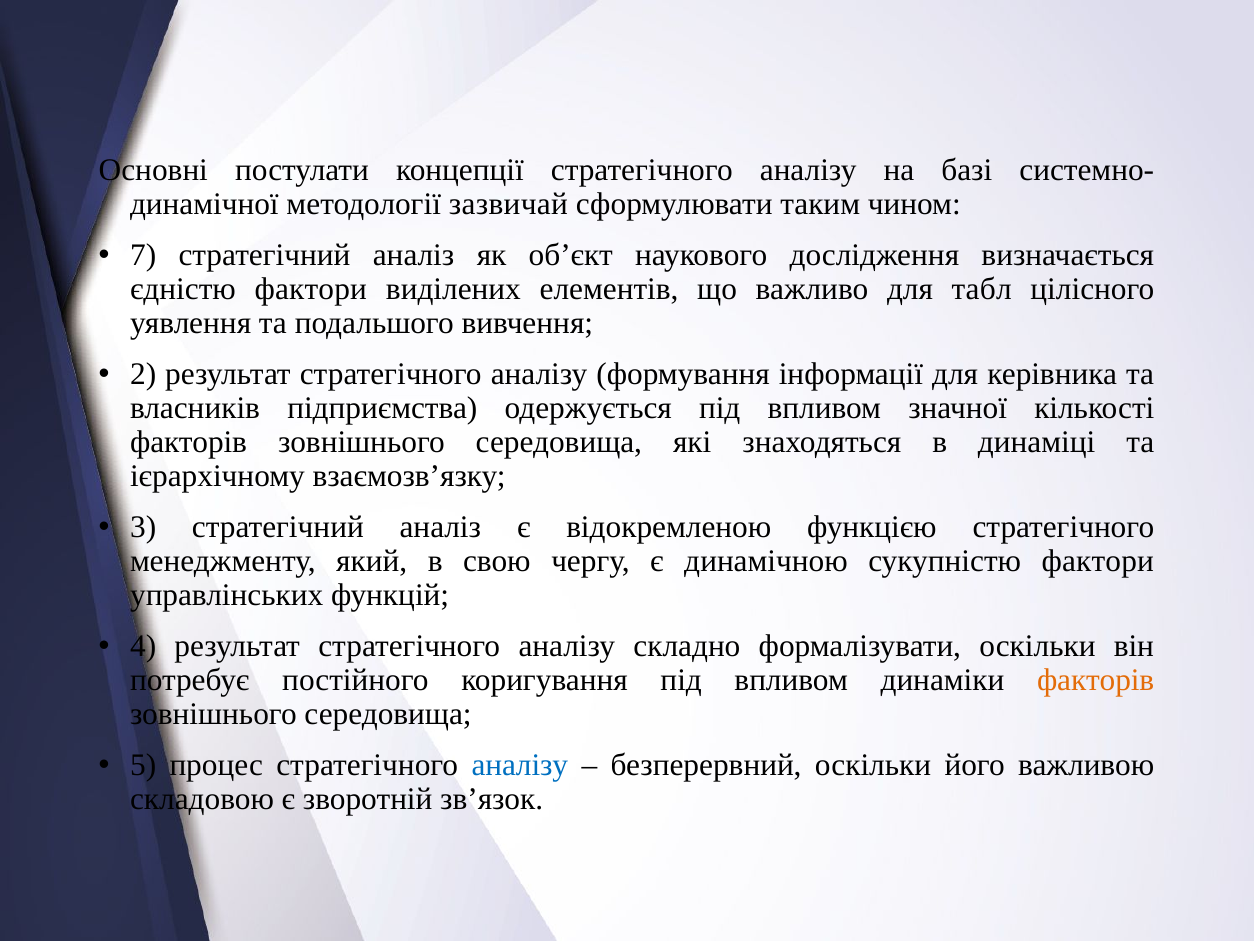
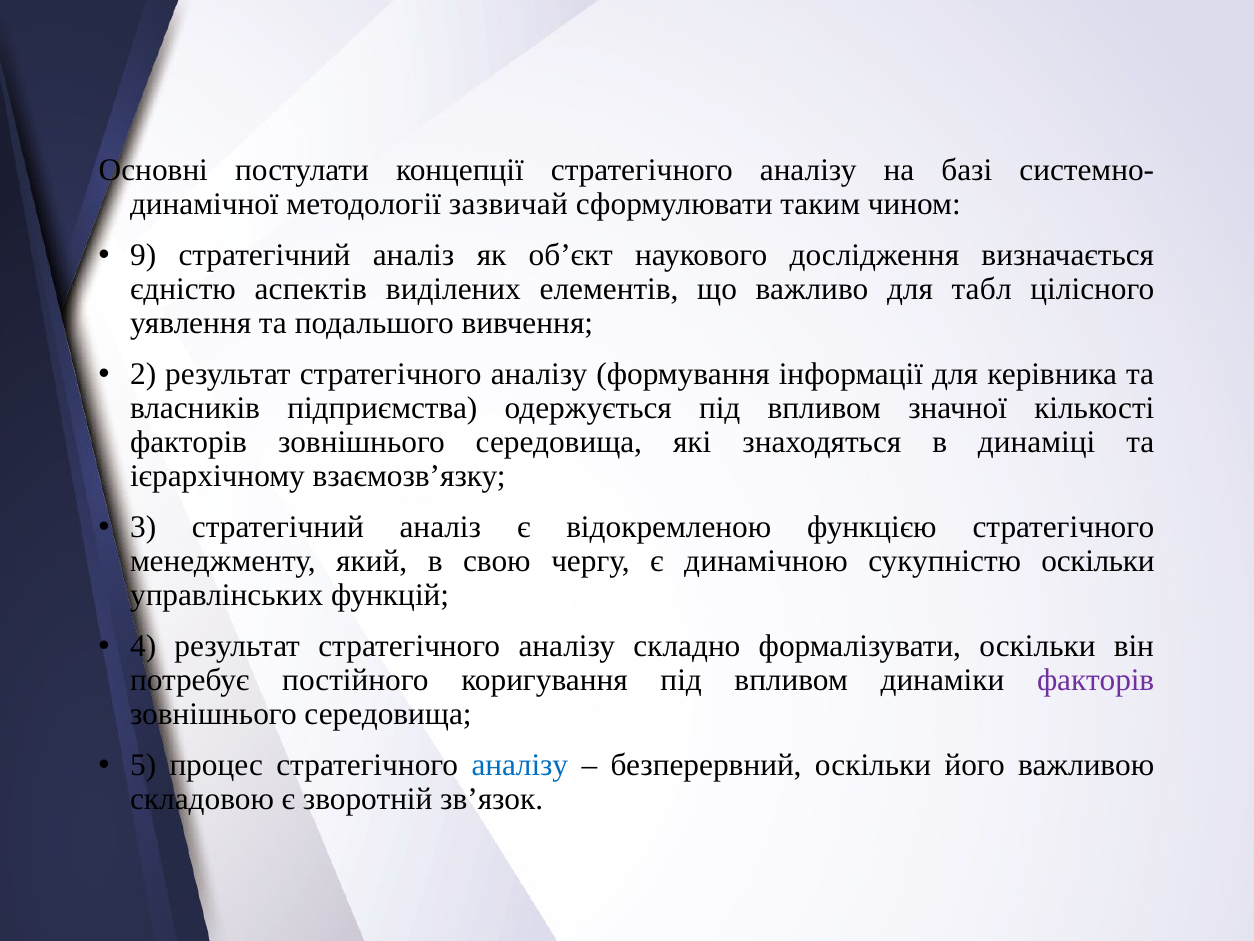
7: 7 -> 9
єдністю фактори: фактори -> аспектів
сукупністю фактори: фактори -> оскільки
факторів at (1096, 680) colour: orange -> purple
